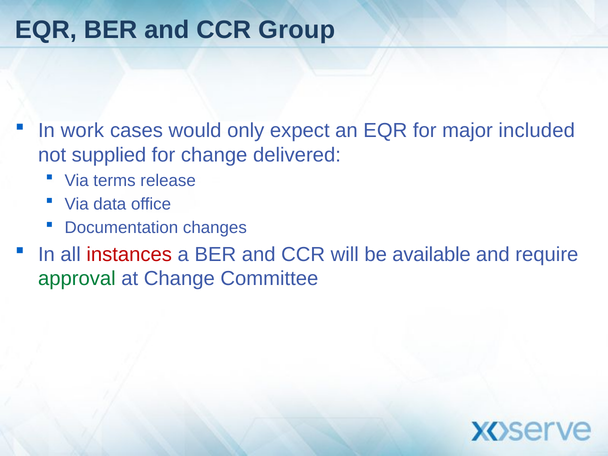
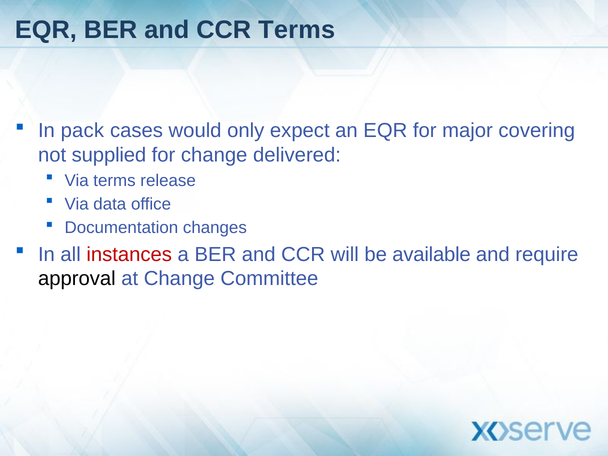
CCR Group: Group -> Terms
work: work -> pack
included: included -> covering
approval colour: green -> black
